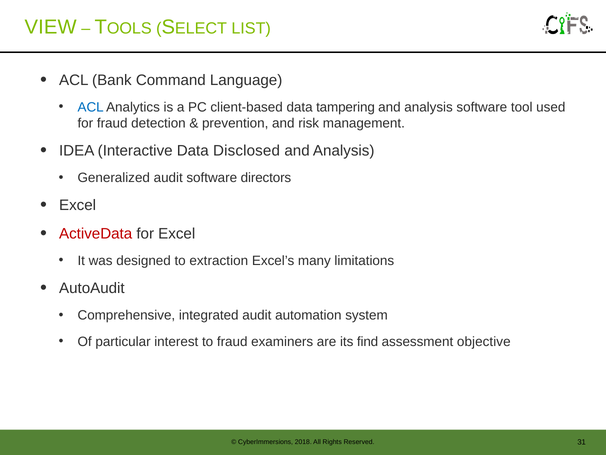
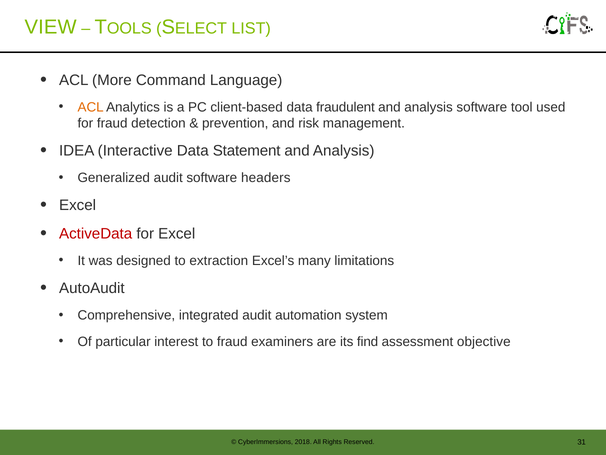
Bank: Bank -> More
ACL at (91, 107) colour: blue -> orange
tampering: tampering -> fraudulent
Disclosed: Disclosed -> Statement
directors: directors -> headers
